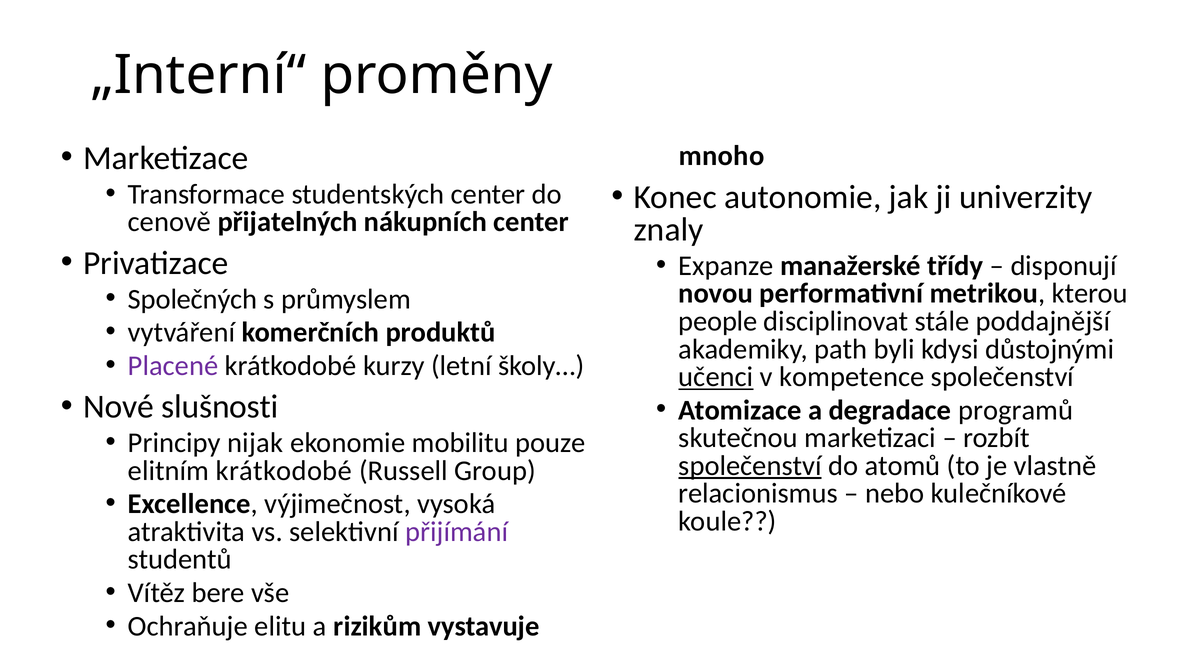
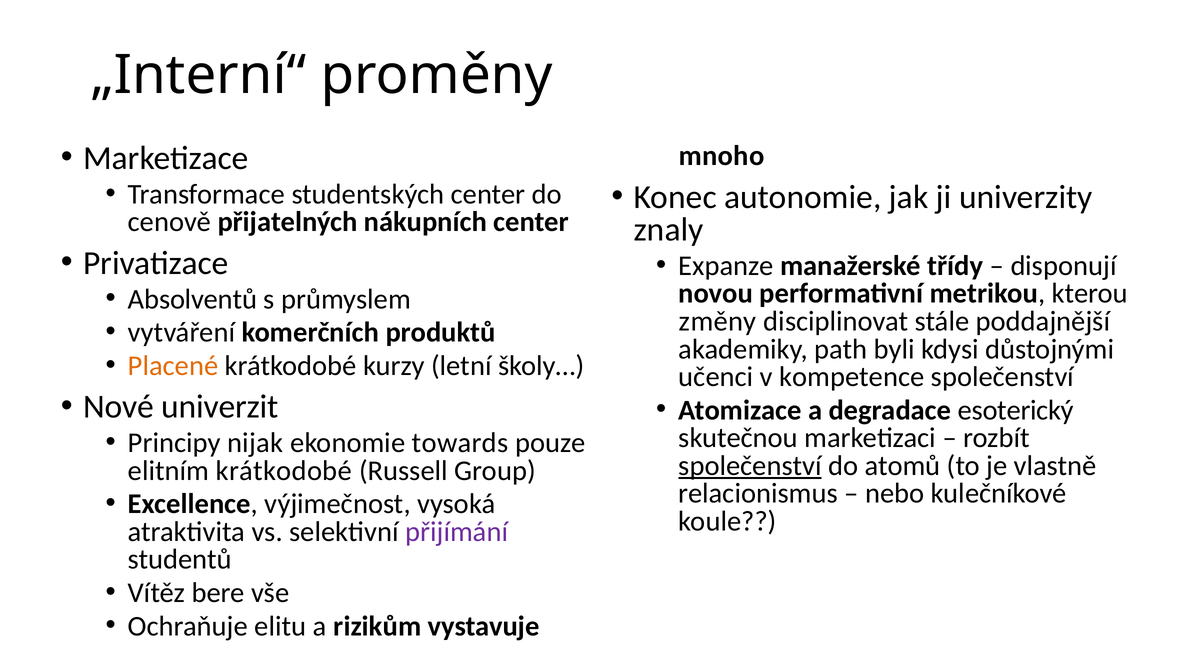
Společných: Společných -> Absolventů
people: people -> změny
Placené colour: purple -> orange
učenci underline: present -> none
slušnosti: slušnosti -> univerzit
programů: programů -> esoterický
mobilitu: mobilitu -> towards
